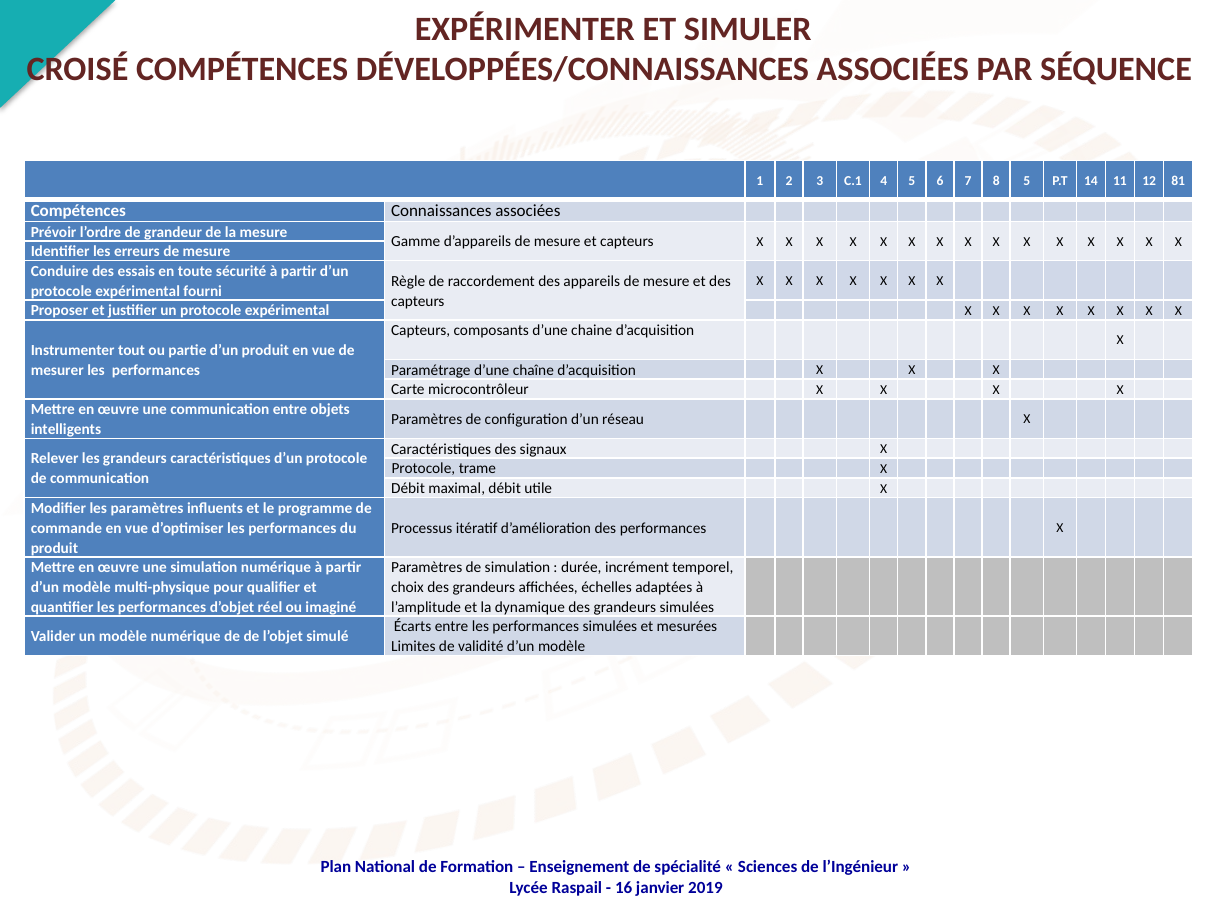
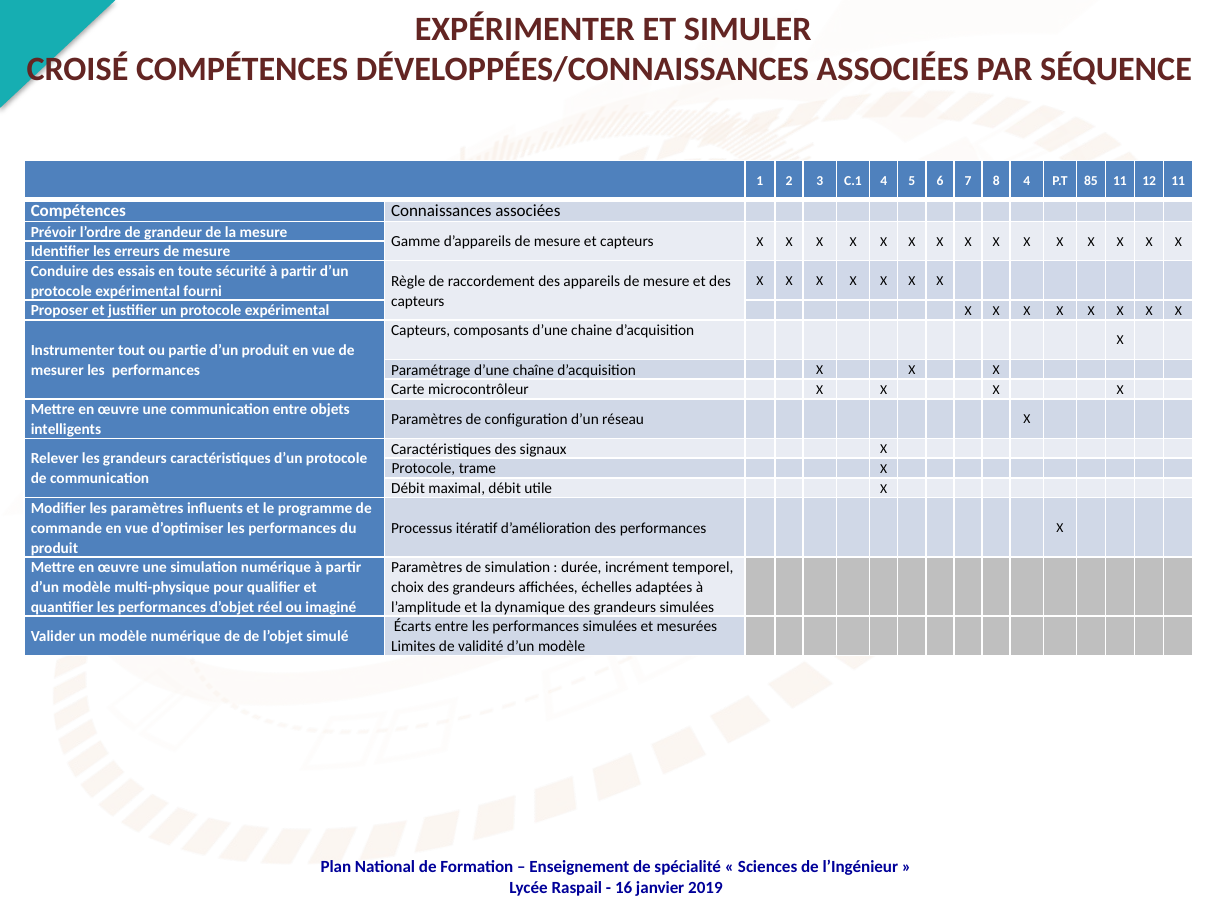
8 5: 5 -> 4
14: 14 -> 85
12 81: 81 -> 11
